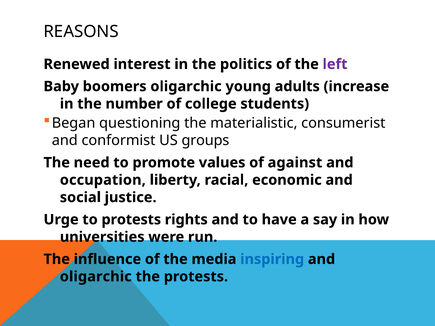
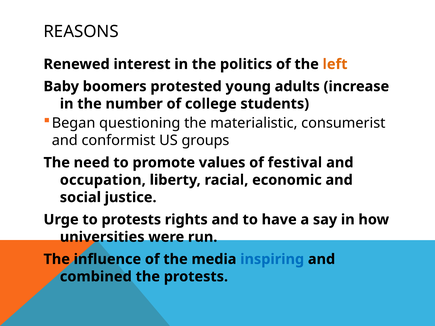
left colour: purple -> orange
boomers oligarchic: oligarchic -> protested
against: against -> festival
oligarchic at (96, 277): oligarchic -> combined
